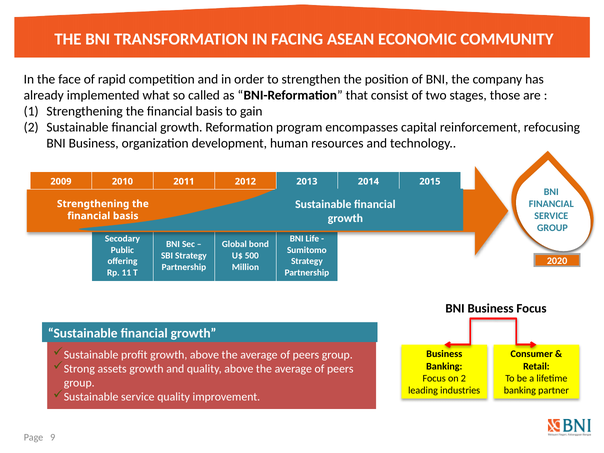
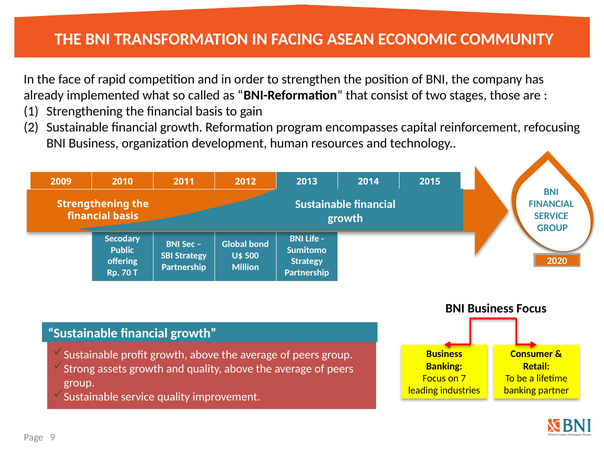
11: 11 -> 70
on 2: 2 -> 7
